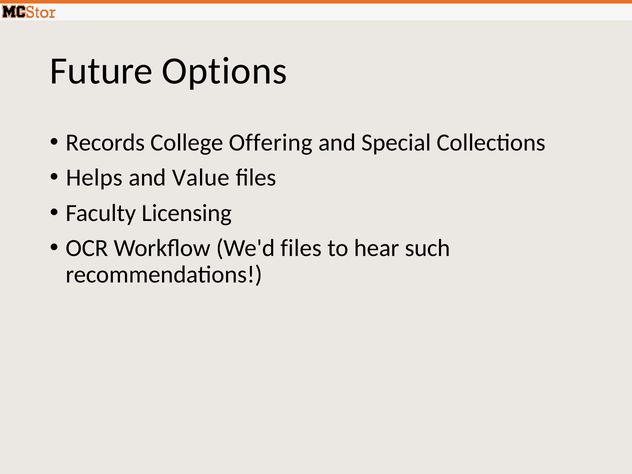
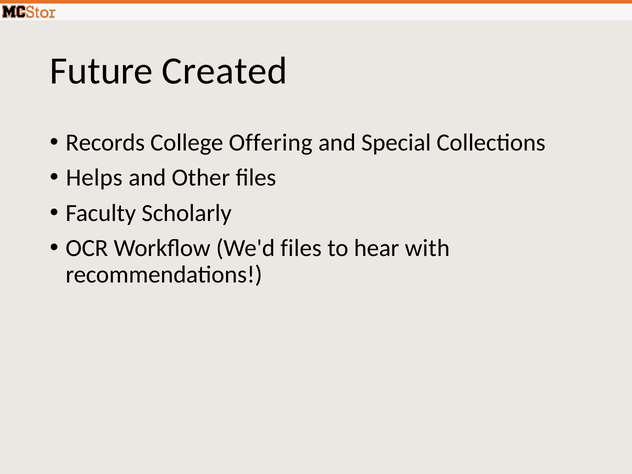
Options: Options -> Created
Value: Value -> Other
Licensing: Licensing -> Scholarly
such: such -> with
